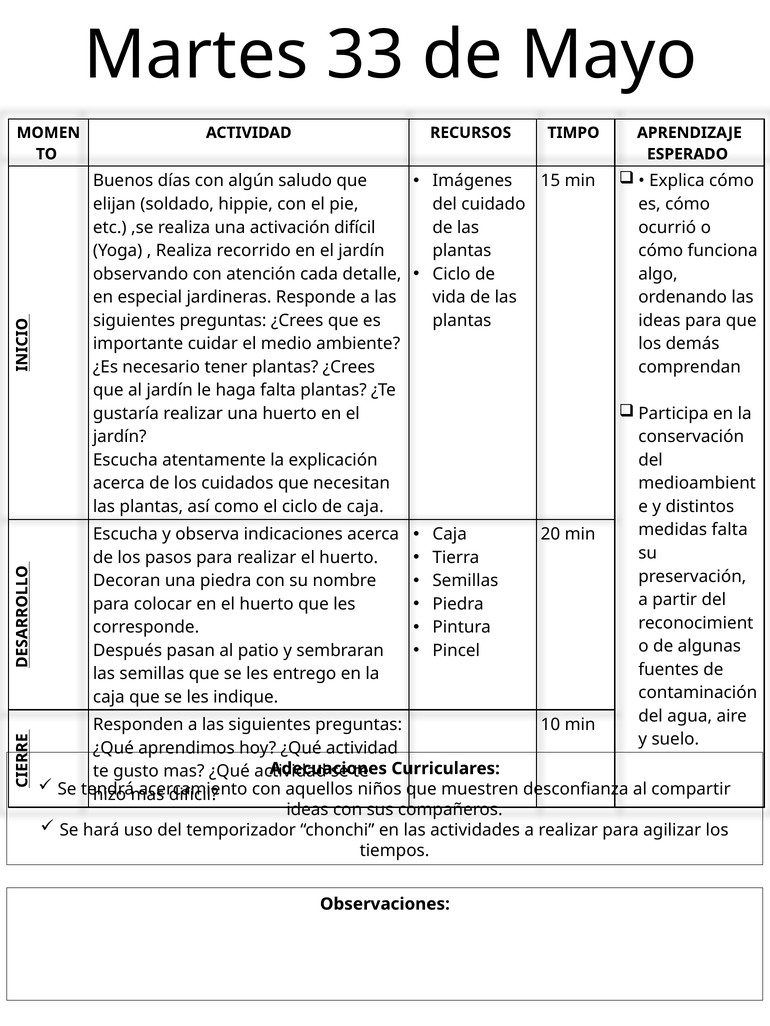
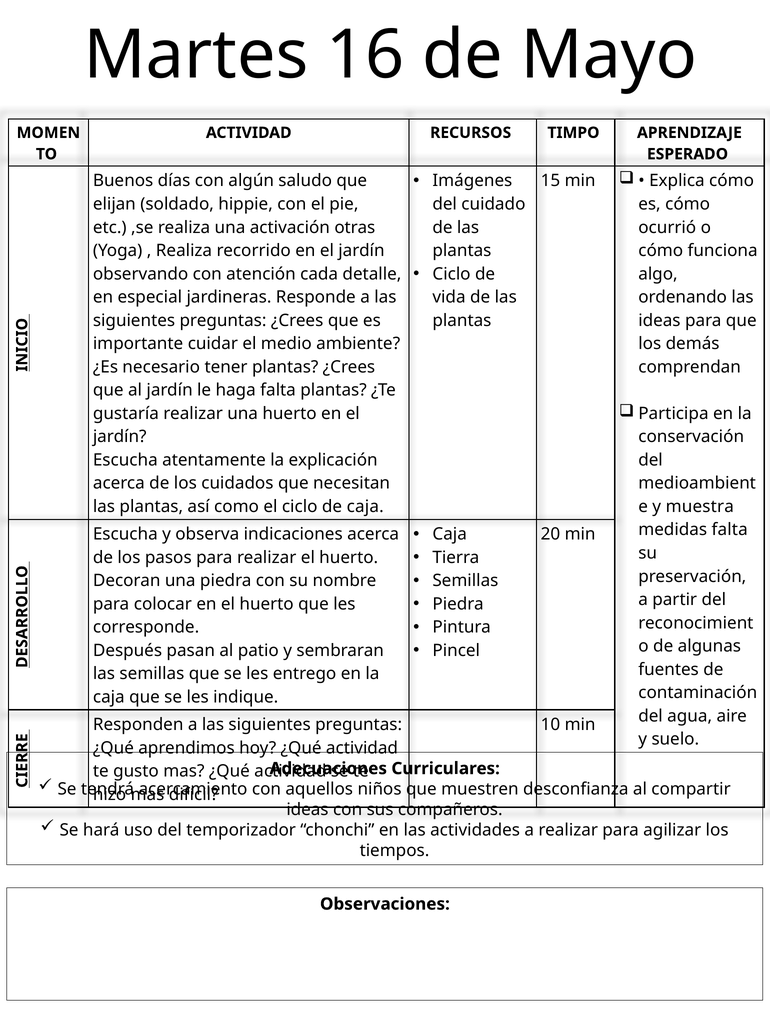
33: 33 -> 16
activación difícil: difícil -> otras
distintos: distintos -> muestra
